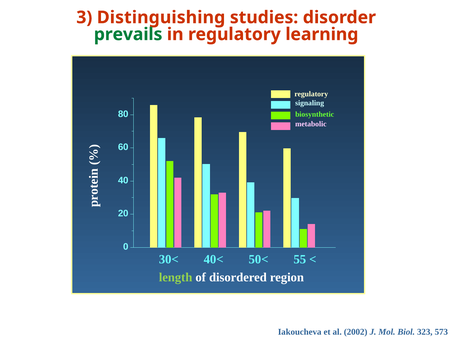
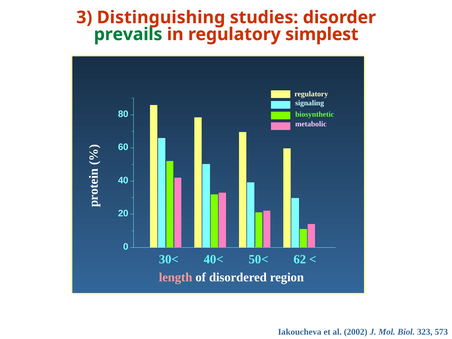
learning: learning -> simplest
55: 55 -> 62
length colour: light green -> pink
